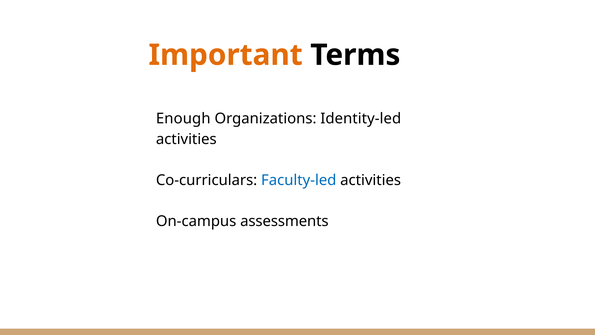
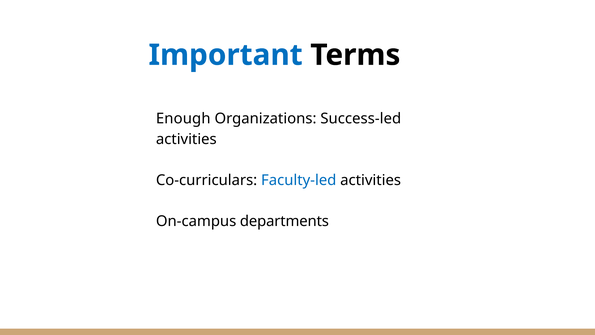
Important colour: orange -> blue
Identity-led: Identity-led -> Success-led
assessments: assessments -> departments
